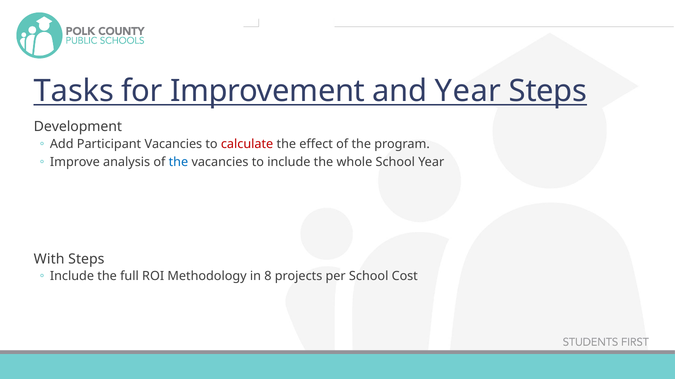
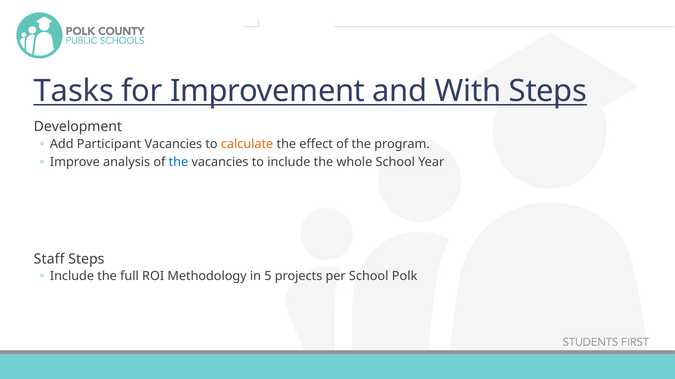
and Year: Year -> With
calculate colour: red -> orange
With: With -> Staff
8: 8 -> 5
Cost: Cost -> Polk
